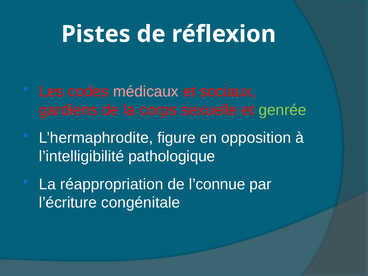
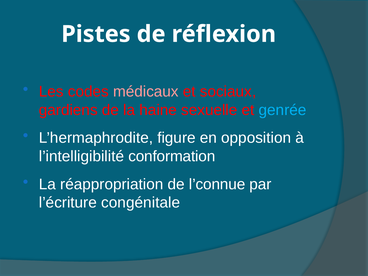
corps: corps -> haine
genrée colour: light green -> light blue
pathologique: pathologique -> conformation
